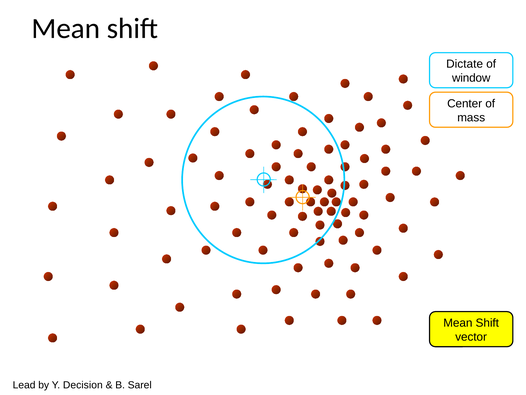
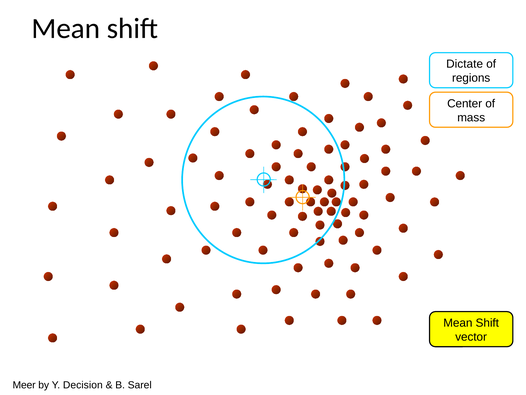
window: window -> regions
Lead: Lead -> Meer
